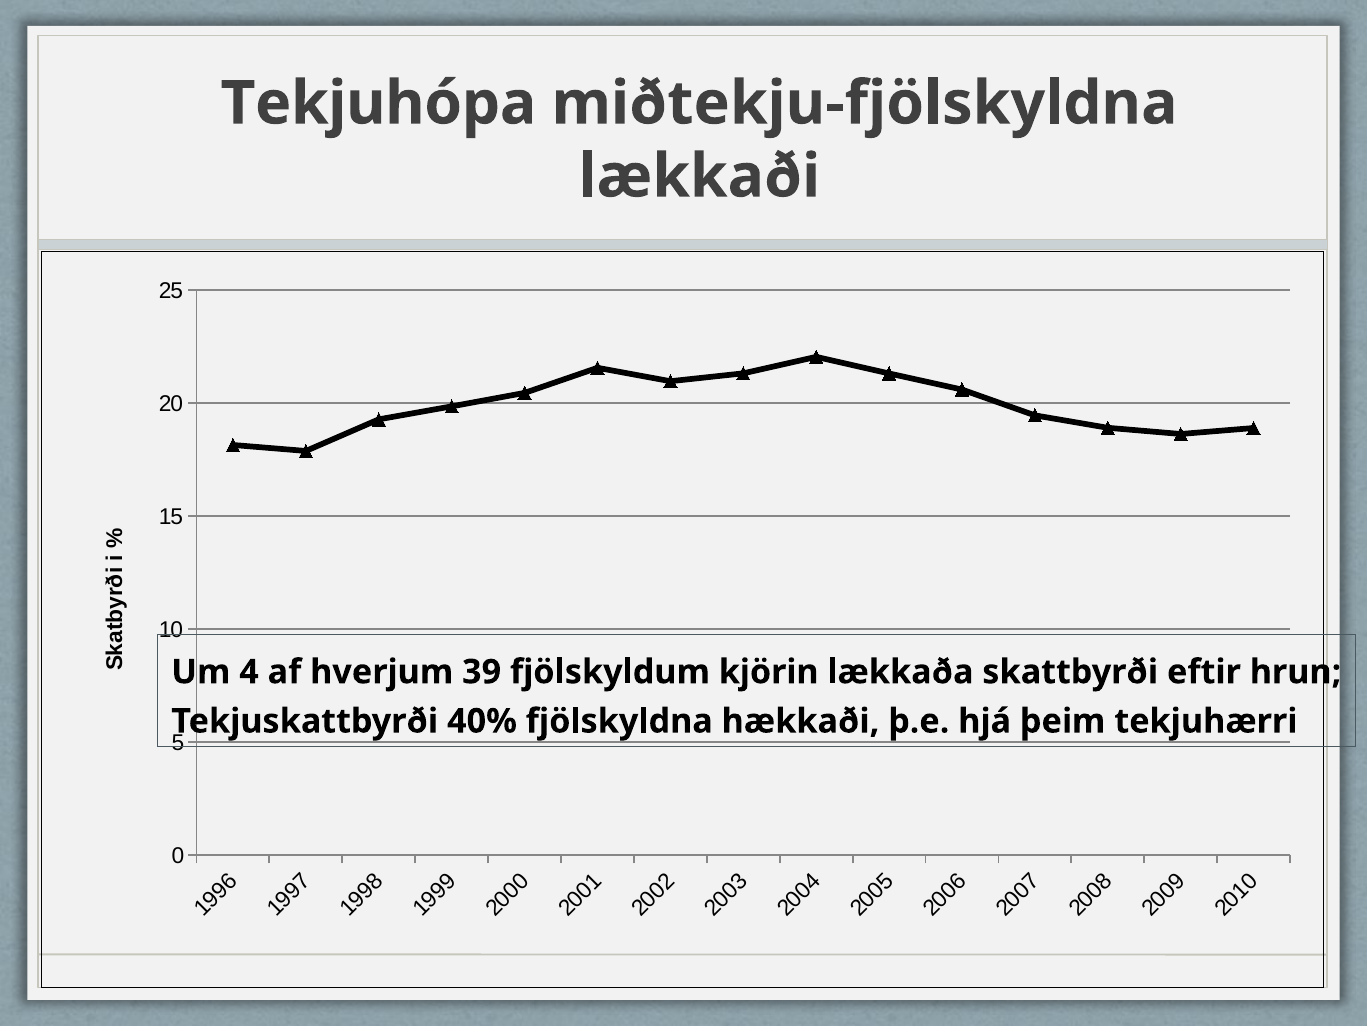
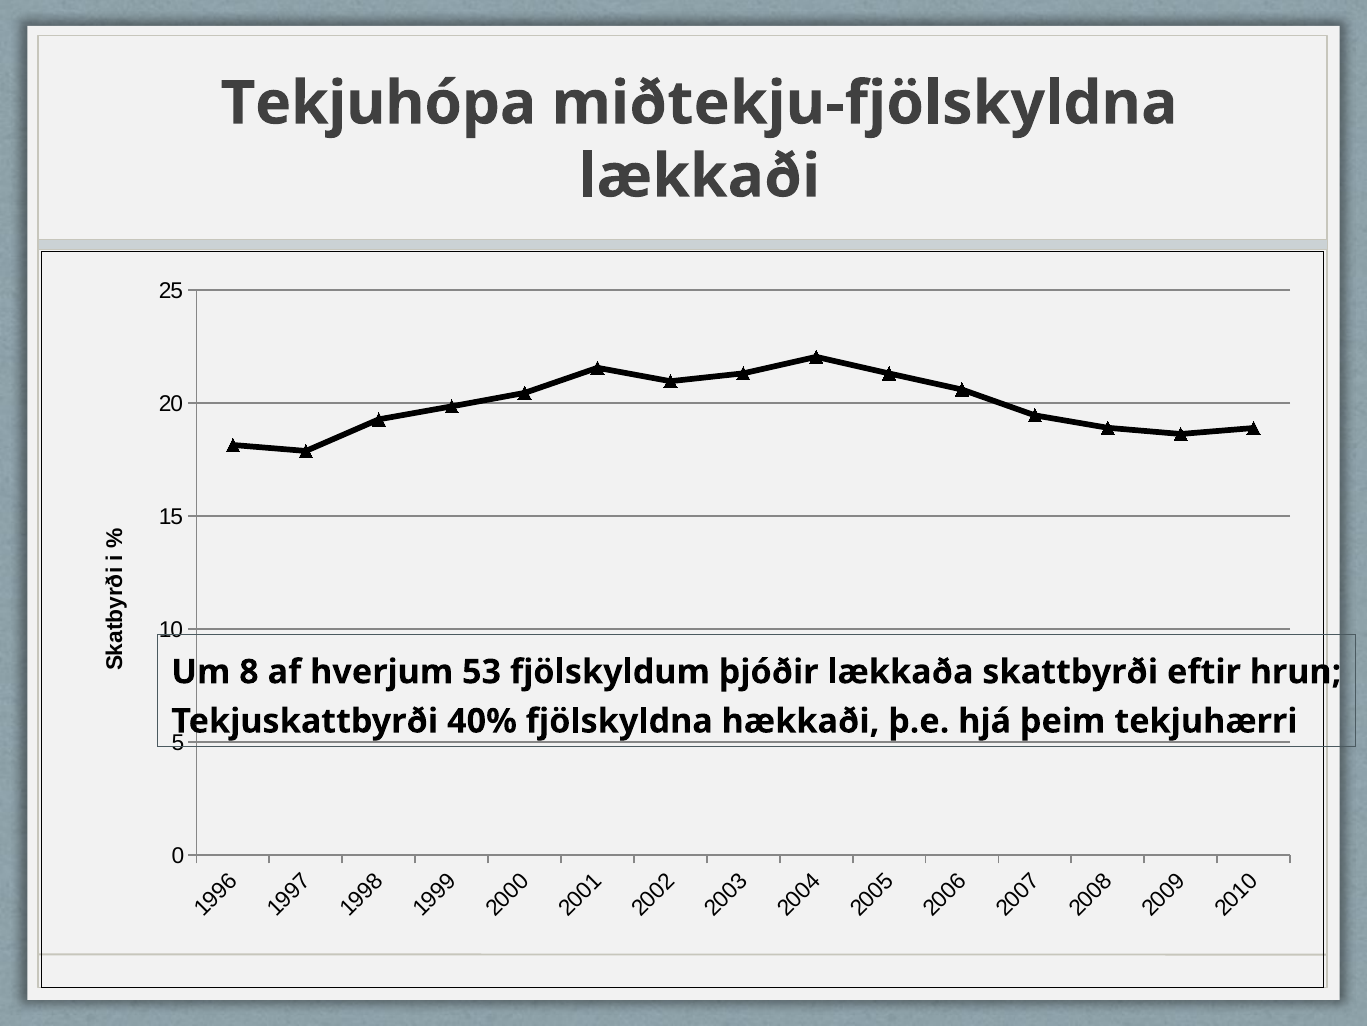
Um 4: 4 -> 8
39: 39 -> 53
kjörin: kjörin -> þjóðir
